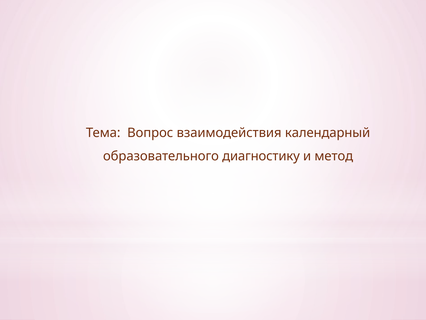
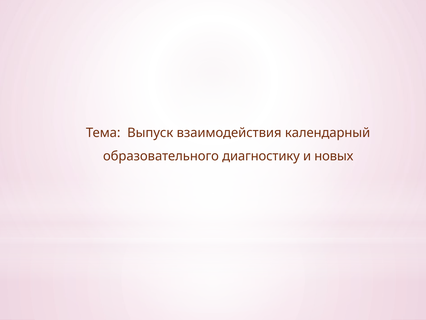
Вопрос: Вопрос -> Выпуск
метод: метод -> новых
